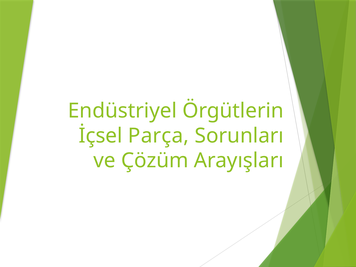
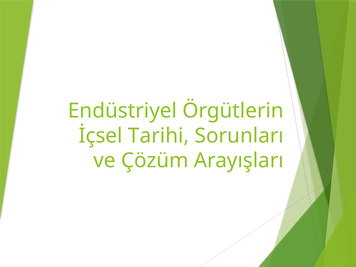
Parça: Parça -> Tarihi
